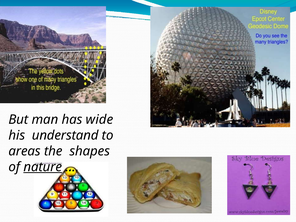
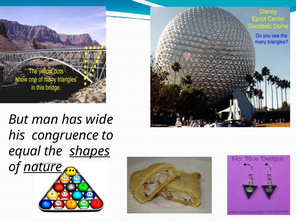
understand: understand -> congruence
areas: areas -> equal
shapes underline: none -> present
